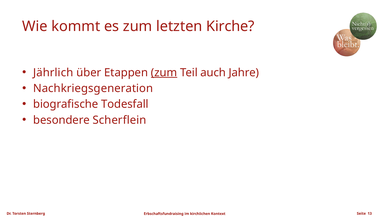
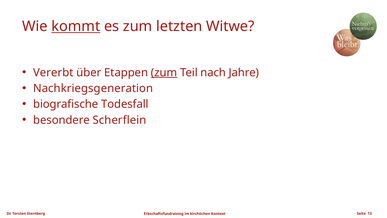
kommt underline: none -> present
Kirche: Kirche -> Witwe
Jährlich: Jährlich -> Vererbt
auch: auch -> nach
